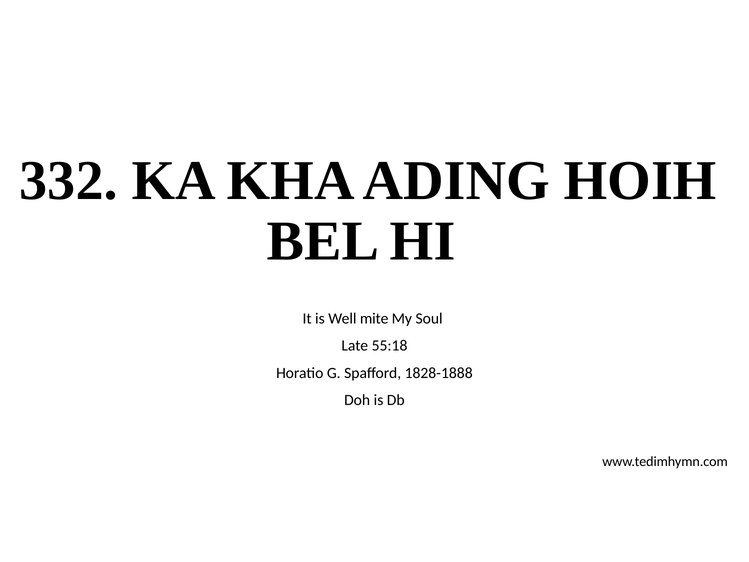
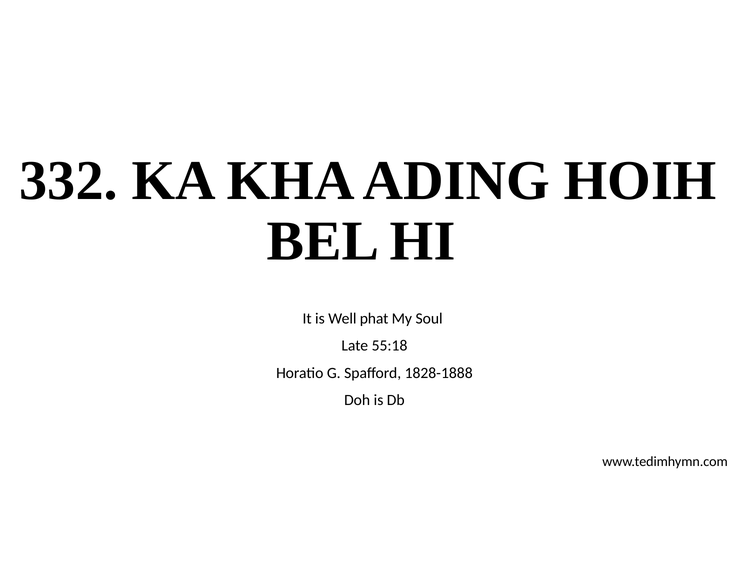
mite: mite -> phat
